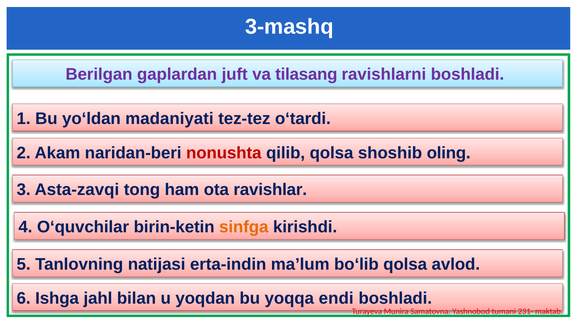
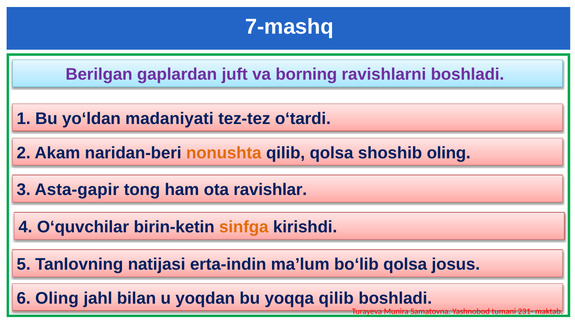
3-mashq: 3-mashq -> 7-mashq
tilasang: tilasang -> borning
nonushta colour: red -> orange
Asta-zavqi: Asta-zavqi -> Asta-gapir
avlod: avlod -> josus
6 Ishga: Ishga -> Oling
yoqqa endi: endi -> qilib
